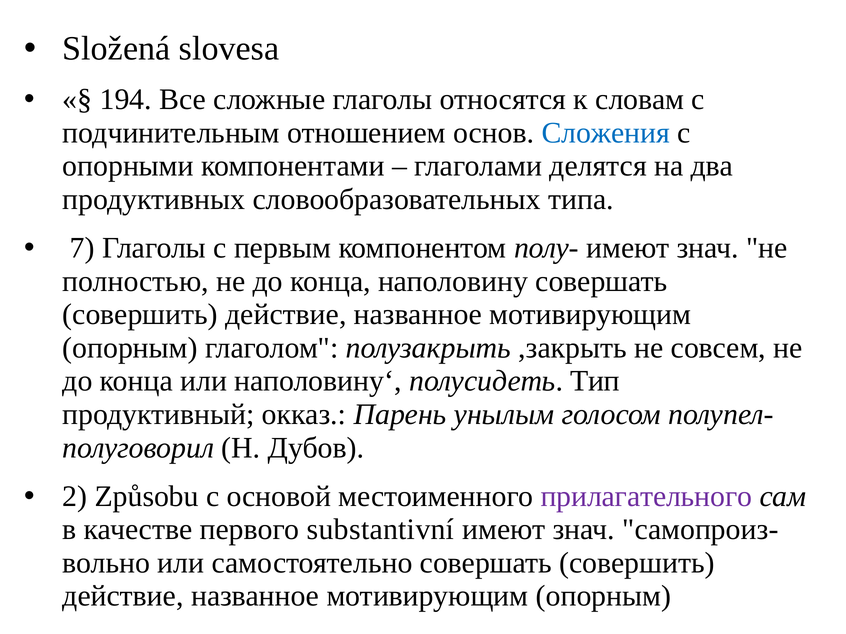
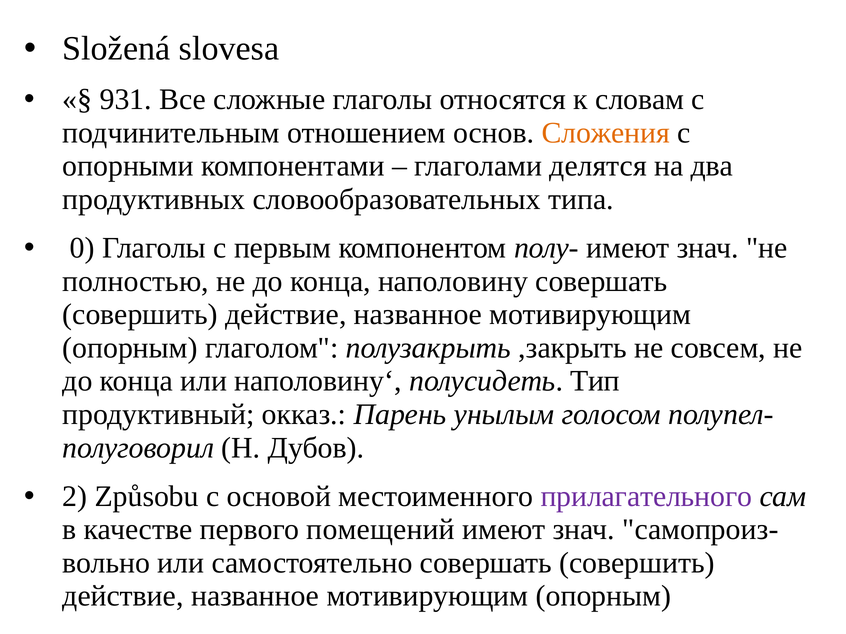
194: 194 -> 931
Сложения colour: blue -> orange
7: 7 -> 0
substantivní: substantivní -> помещений
